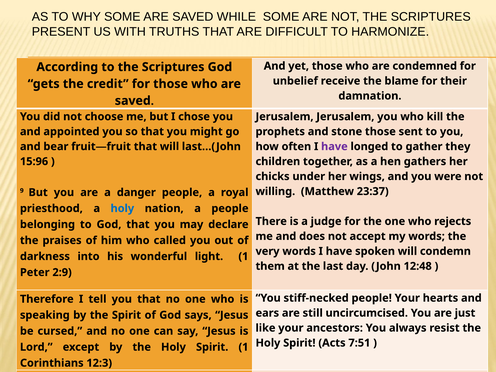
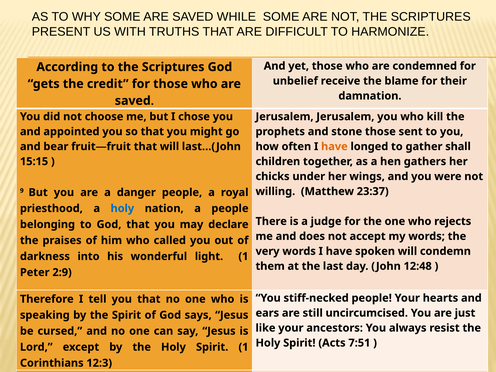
have at (334, 147) colour: purple -> orange
they: they -> shall
15:96: 15:96 -> 15:15
